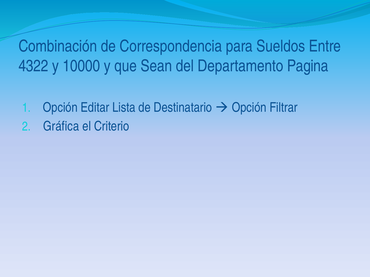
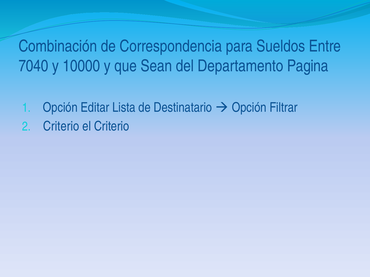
4322: 4322 -> 7040
Gráfica at (61, 126): Gráfica -> Criterio
